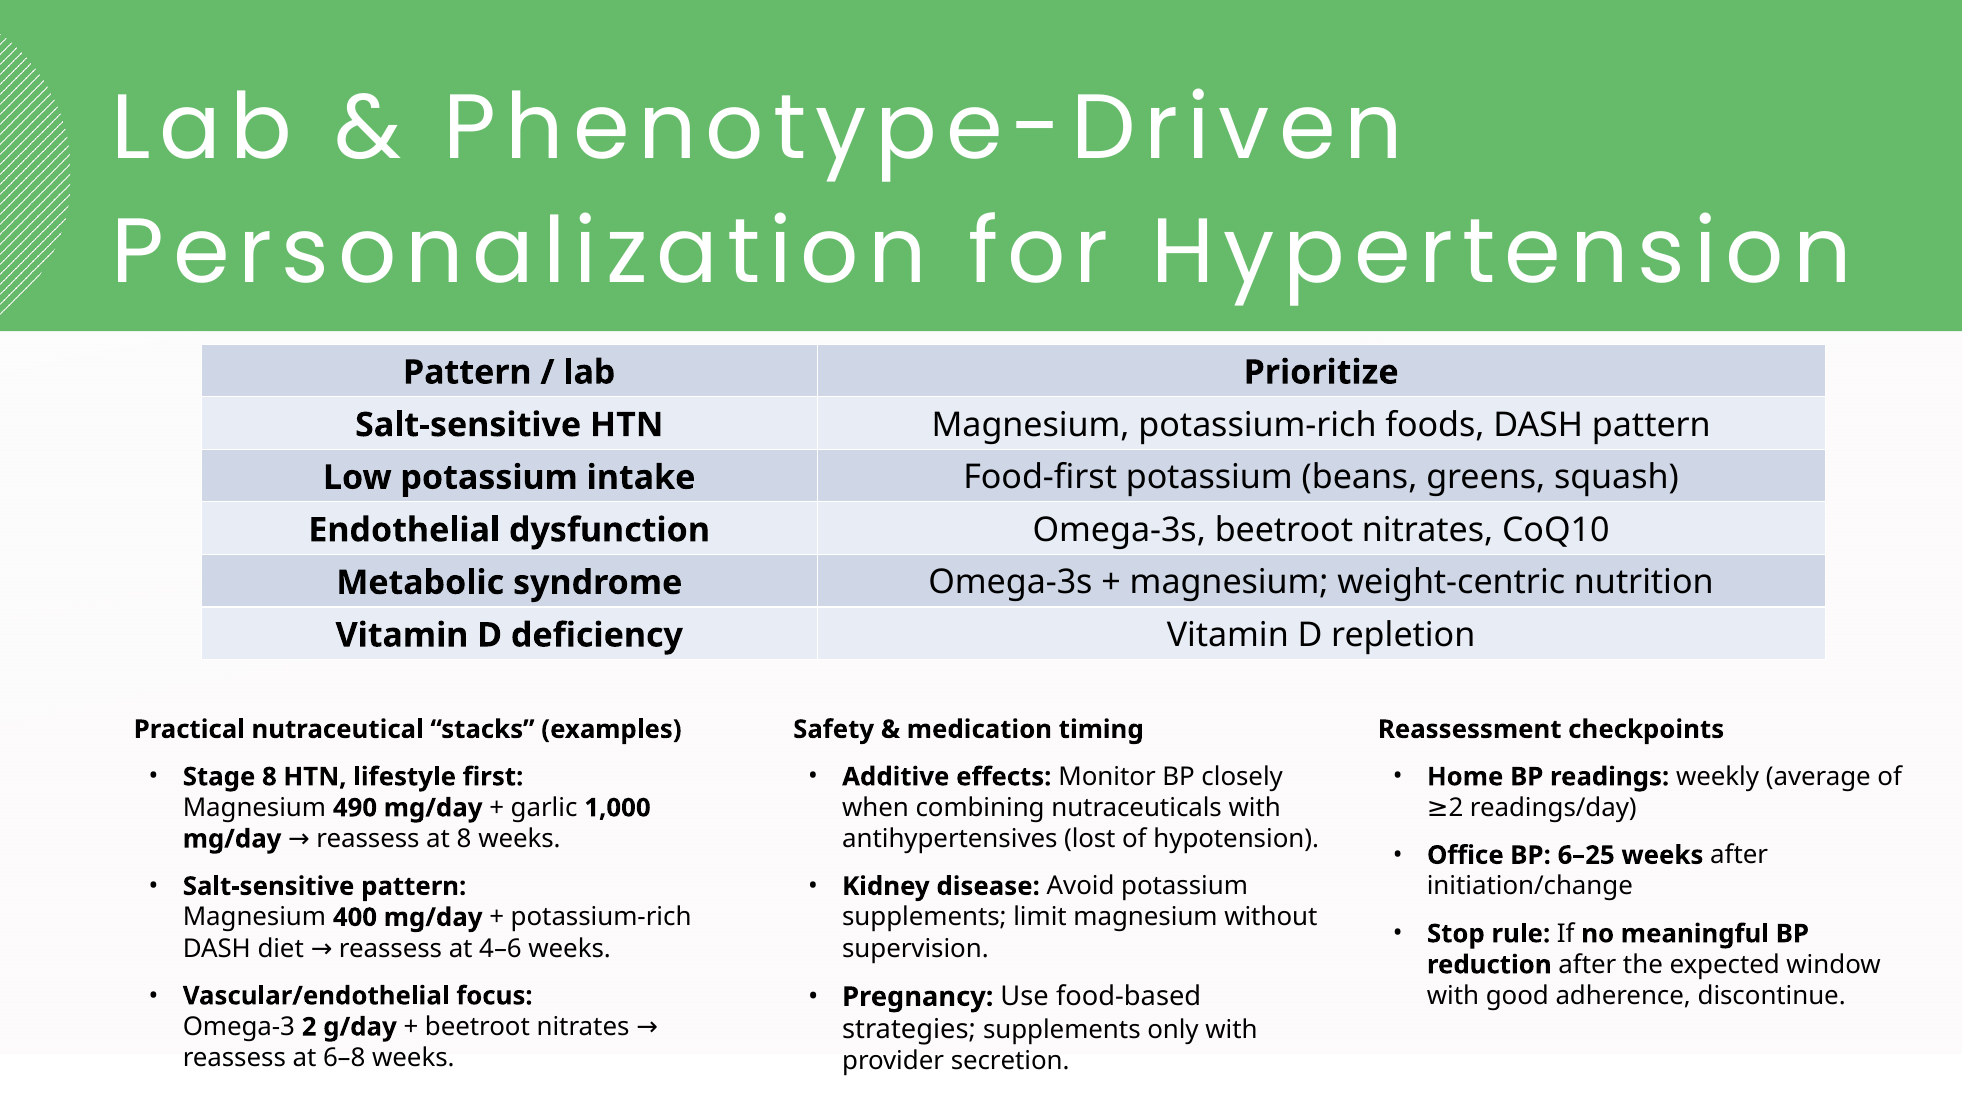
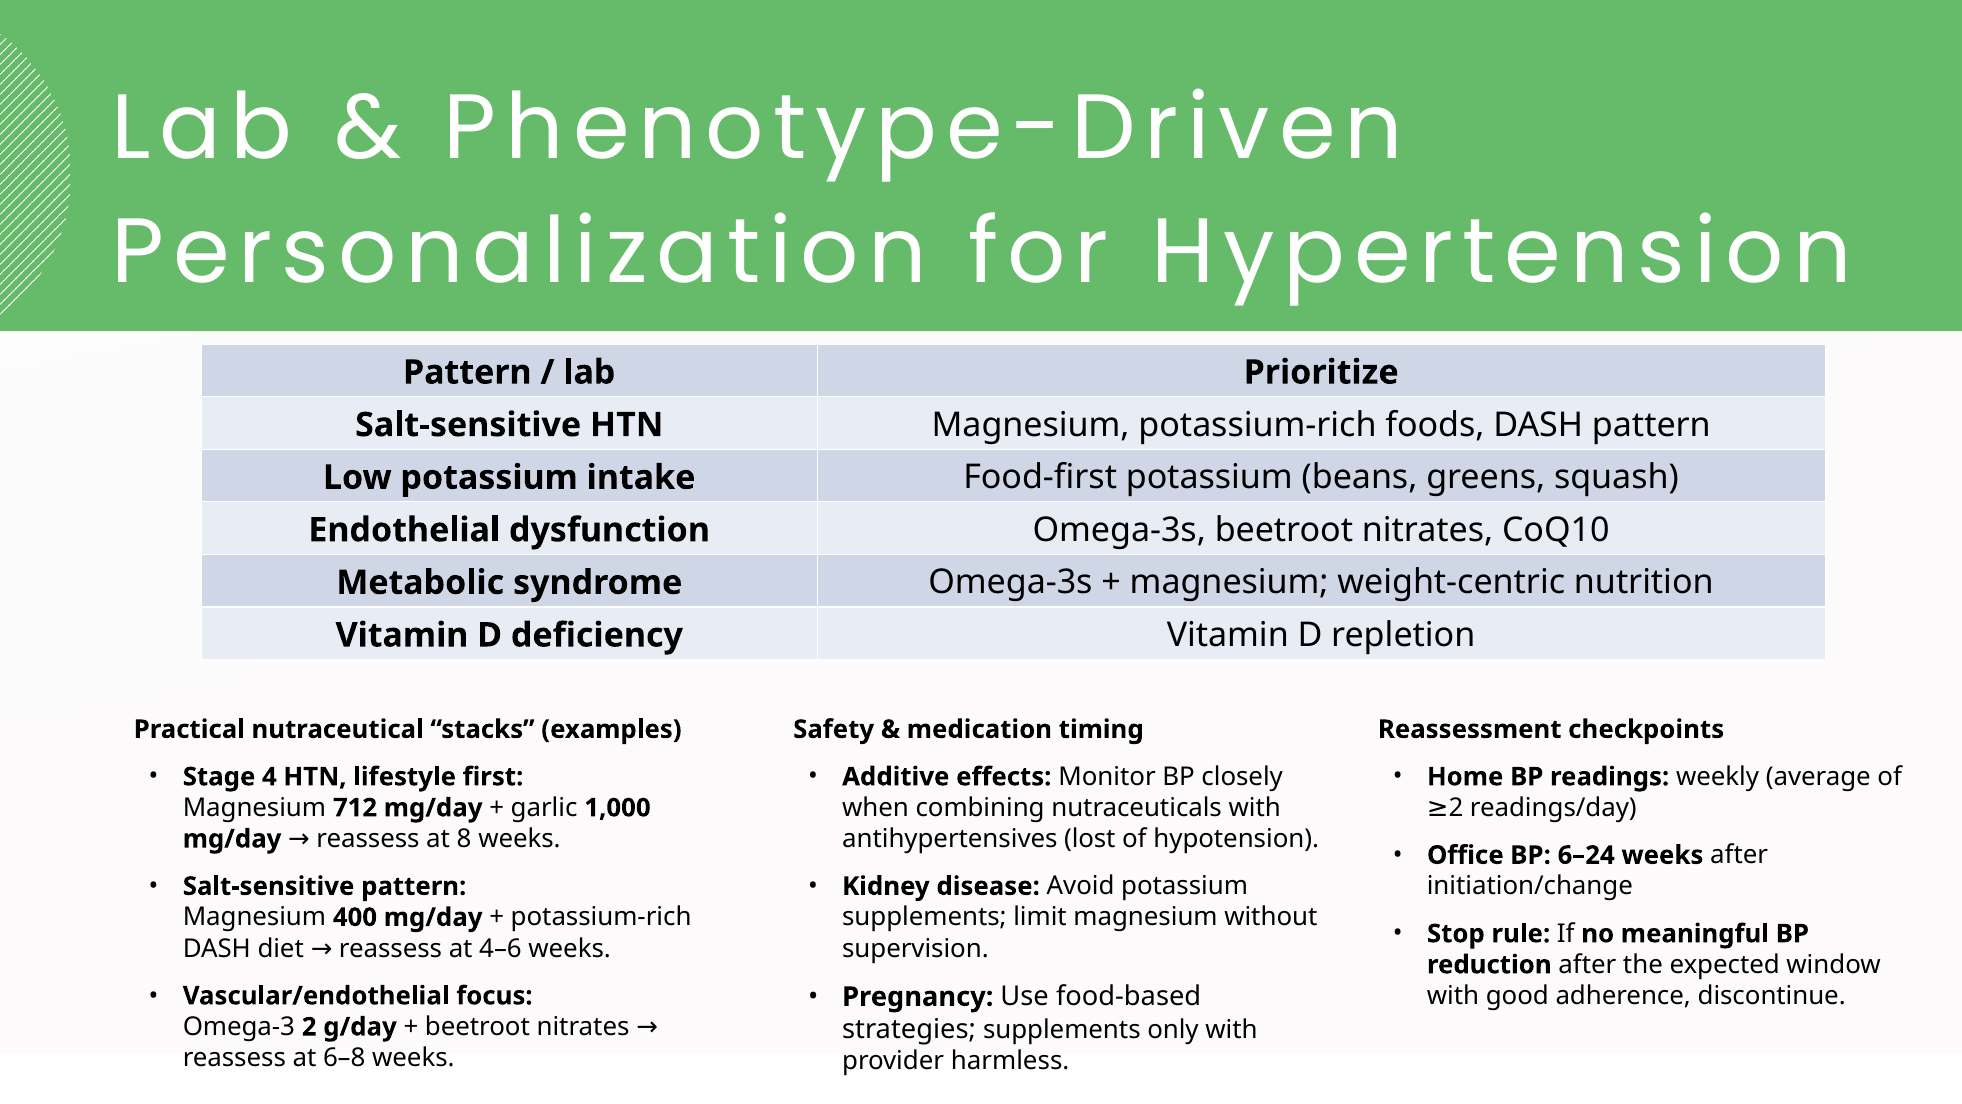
Stage 8: 8 -> 4
490: 490 -> 712
6–25: 6–25 -> 6–24
secretion: secretion -> harmless
